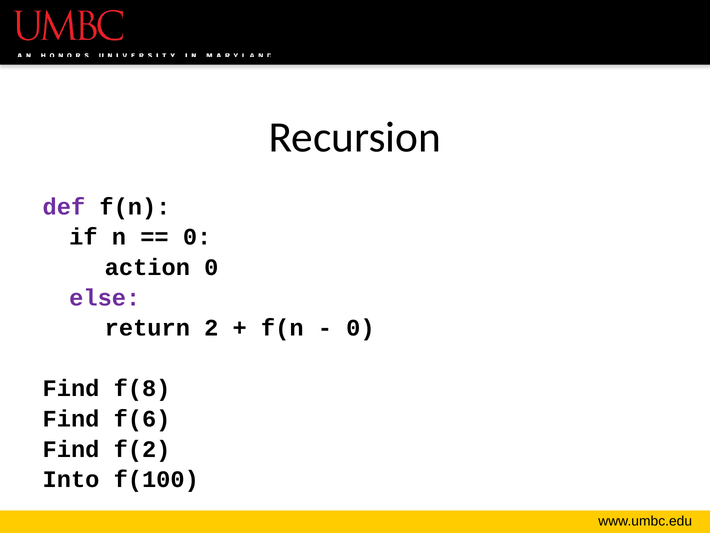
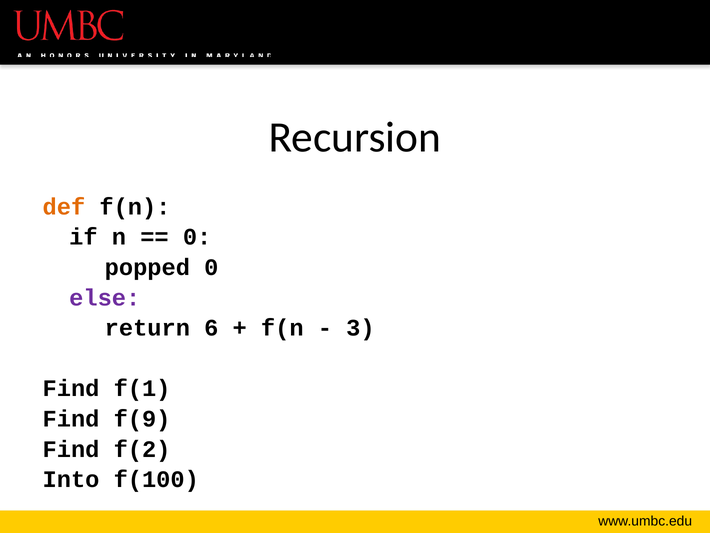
def colour: purple -> orange
action: action -> popped
2: 2 -> 6
0 at (360, 328): 0 -> 3
f(8: f(8 -> f(1
f(6: f(6 -> f(9
